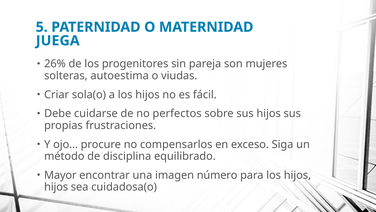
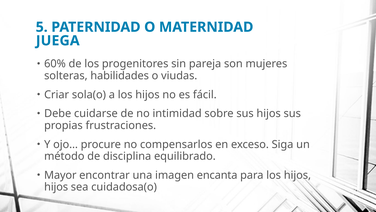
26%: 26% -> 60%
autoestima: autoestima -> habilidades
perfectos: perfectos -> intimidad
número: número -> encanta
